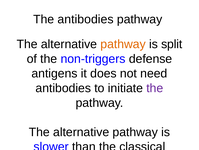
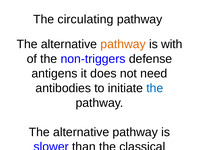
The antibodies: antibodies -> circulating
split: split -> with
the at (155, 88) colour: purple -> blue
